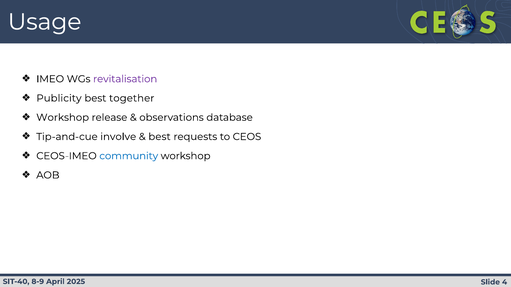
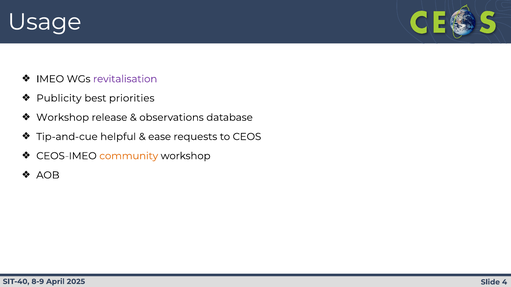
together: together -> priorities
involve: involve -> helpful
best at (160, 137): best -> ease
community colour: blue -> orange
